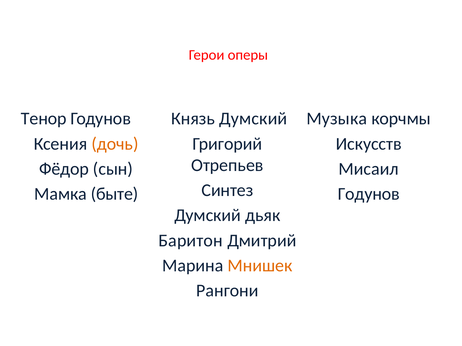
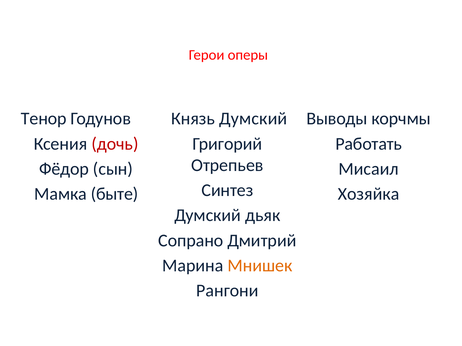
Музыка: Музыка -> Выводы
дочь colour: orange -> red
Искусств: Искусств -> Работать
Годунов at (369, 194): Годунов -> Хозяйка
Баритон: Баритон -> Сопрано
